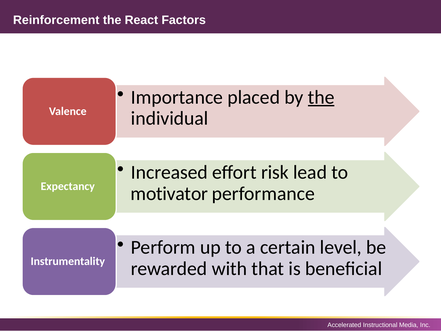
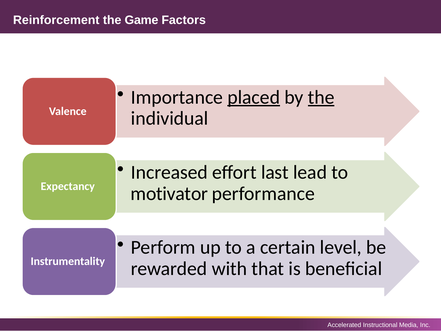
React: React -> Game
placed underline: none -> present
risk: risk -> last
